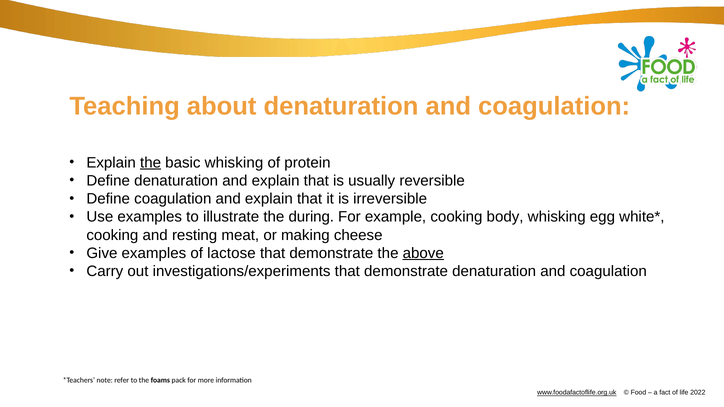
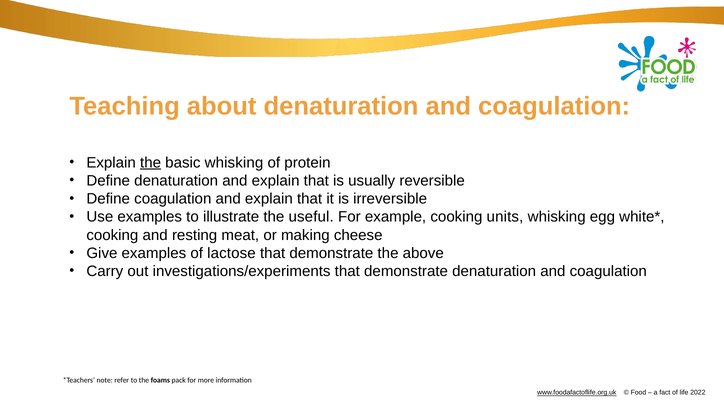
during: during -> useful
body: body -> units
above underline: present -> none
